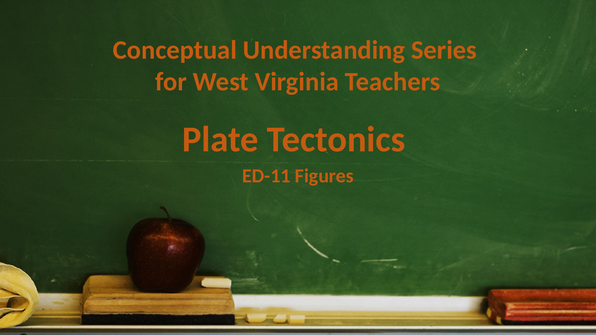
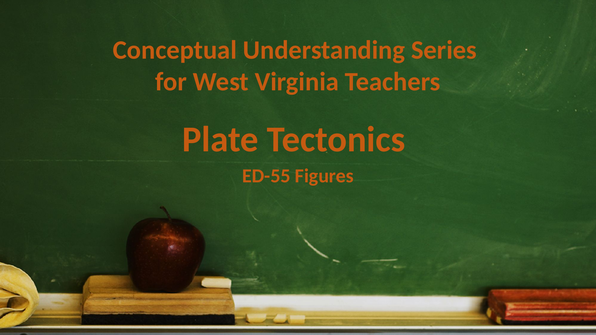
ED-11: ED-11 -> ED-55
